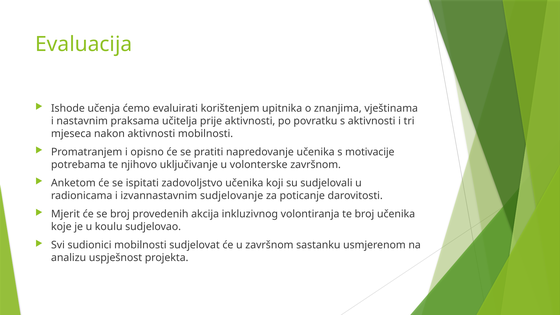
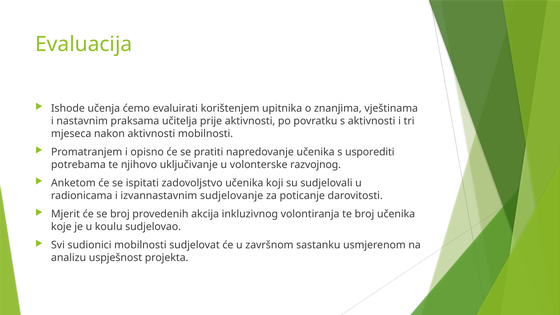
motivacije: motivacije -> usporediti
volonterske završnom: završnom -> razvojnog
